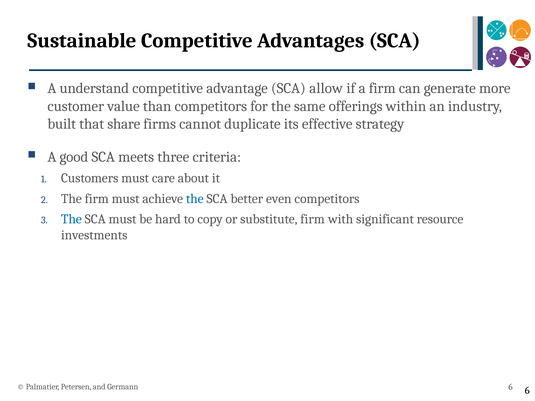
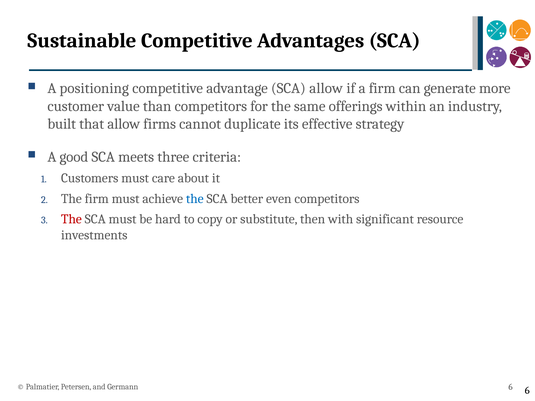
understand: understand -> positioning
that share: share -> allow
The at (71, 219) colour: blue -> red
substitute firm: firm -> then
